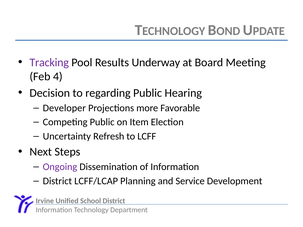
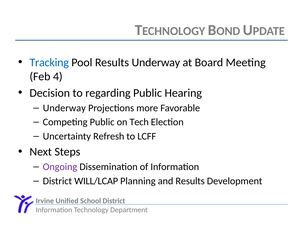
Tracking colour: purple -> blue
Developer at (64, 108): Developer -> Underway
Item: Item -> Tech
LCFF/LCAP: LCFF/LCAP -> WILL/LCAP
and Service: Service -> Results
